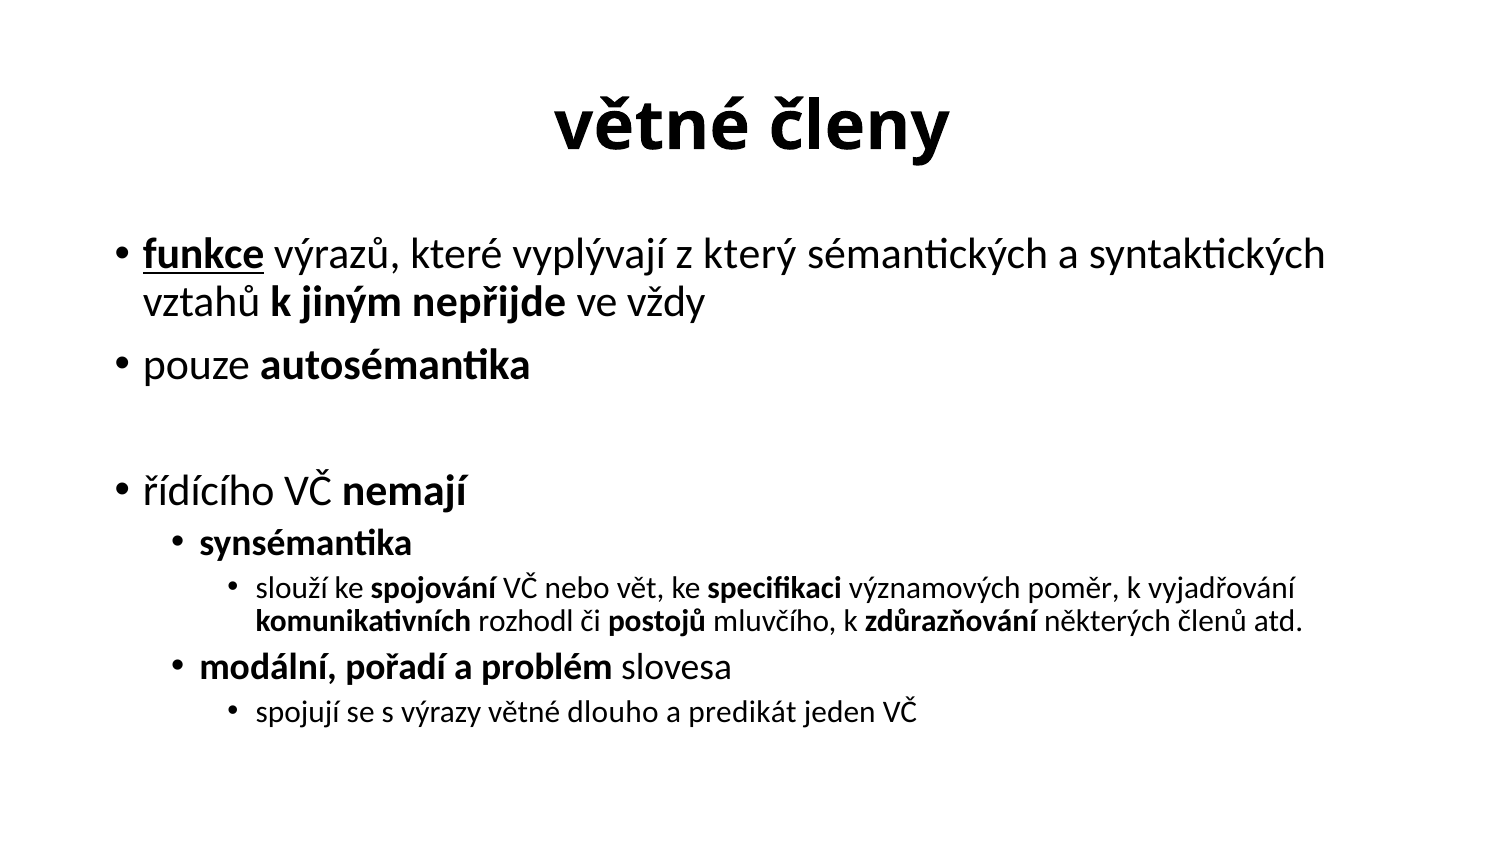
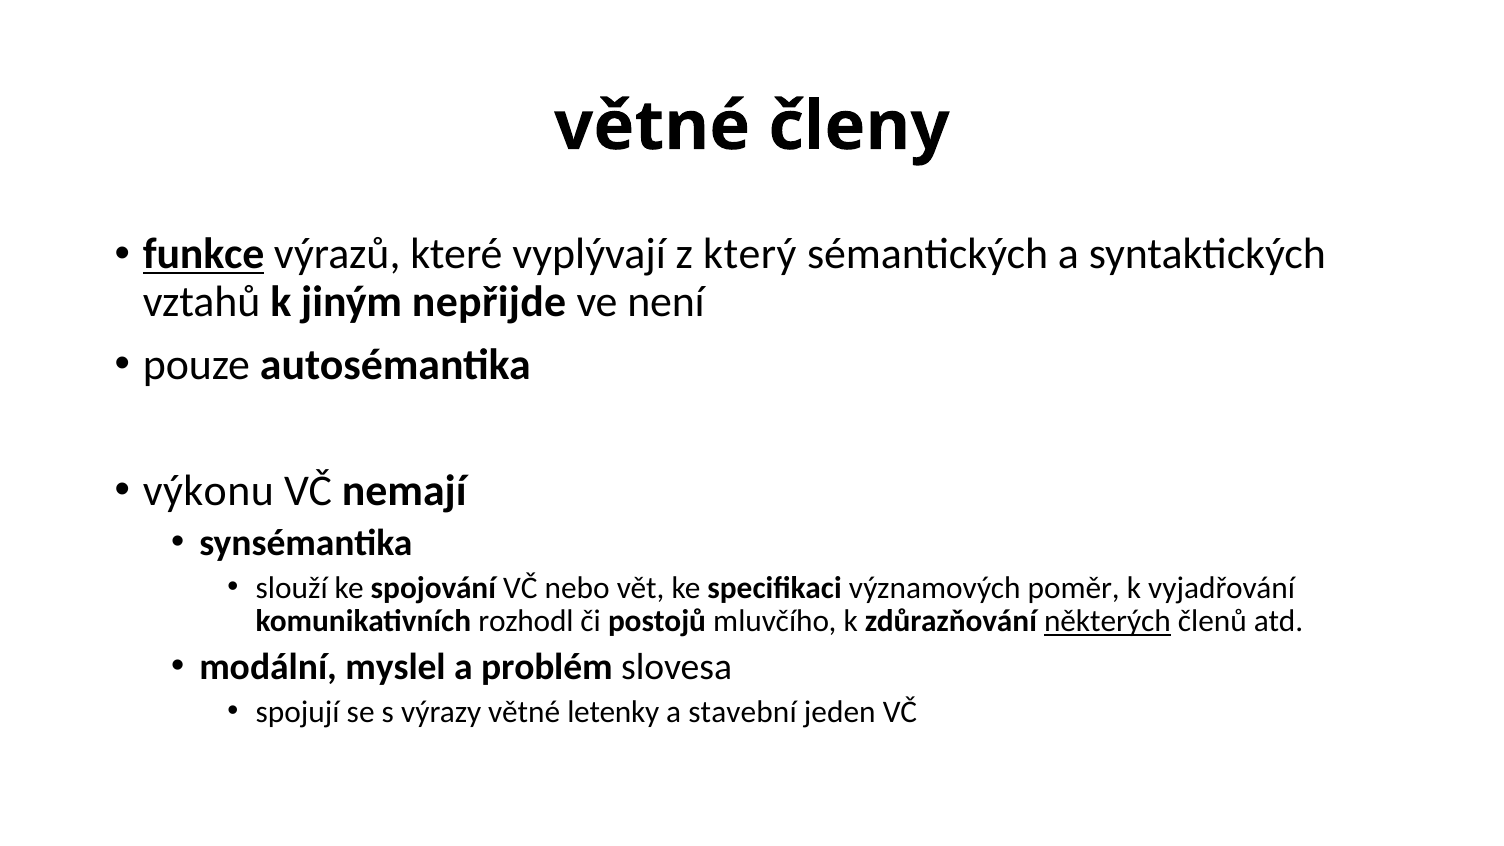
vždy: vždy -> není
řídícího: řídícího -> výkonu
některých underline: none -> present
pořadí: pořadí -> myslel
dlouho: dlouho -> letenky
predikát: predikát -> stavební
